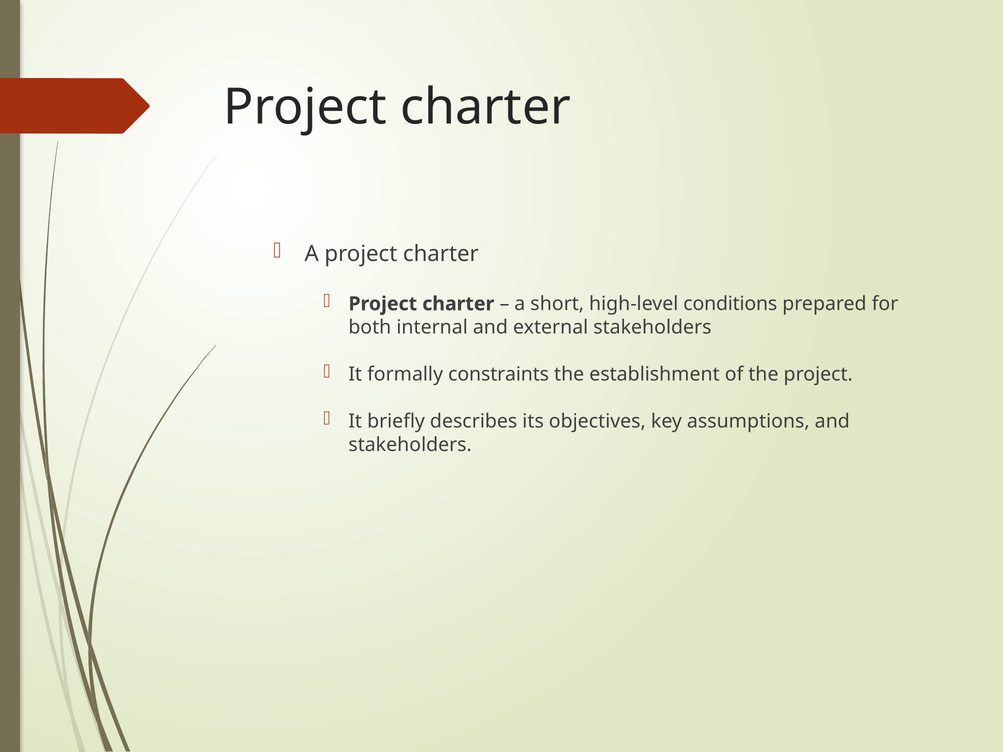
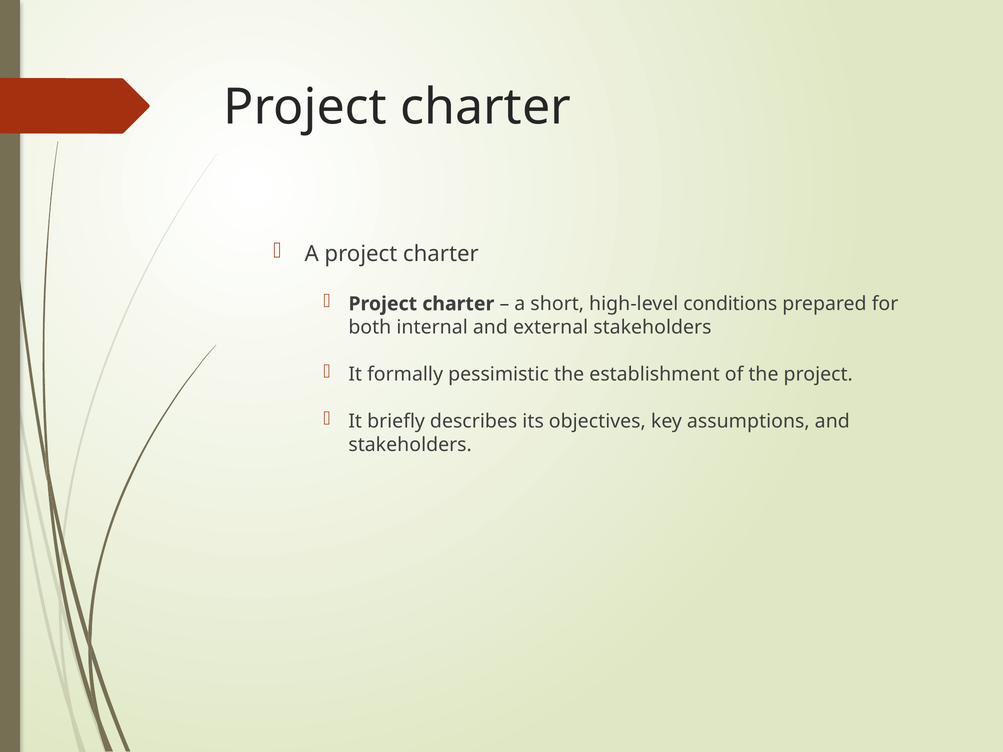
constraints: constraints -> pessimistic
